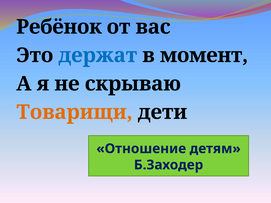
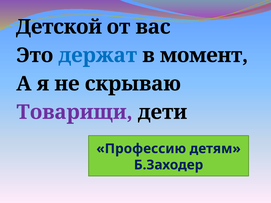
Ребёнок: Ребёнок -> Детской
Товарищи colour: orange -> purple
Отношение: Отношение -> Профессию
